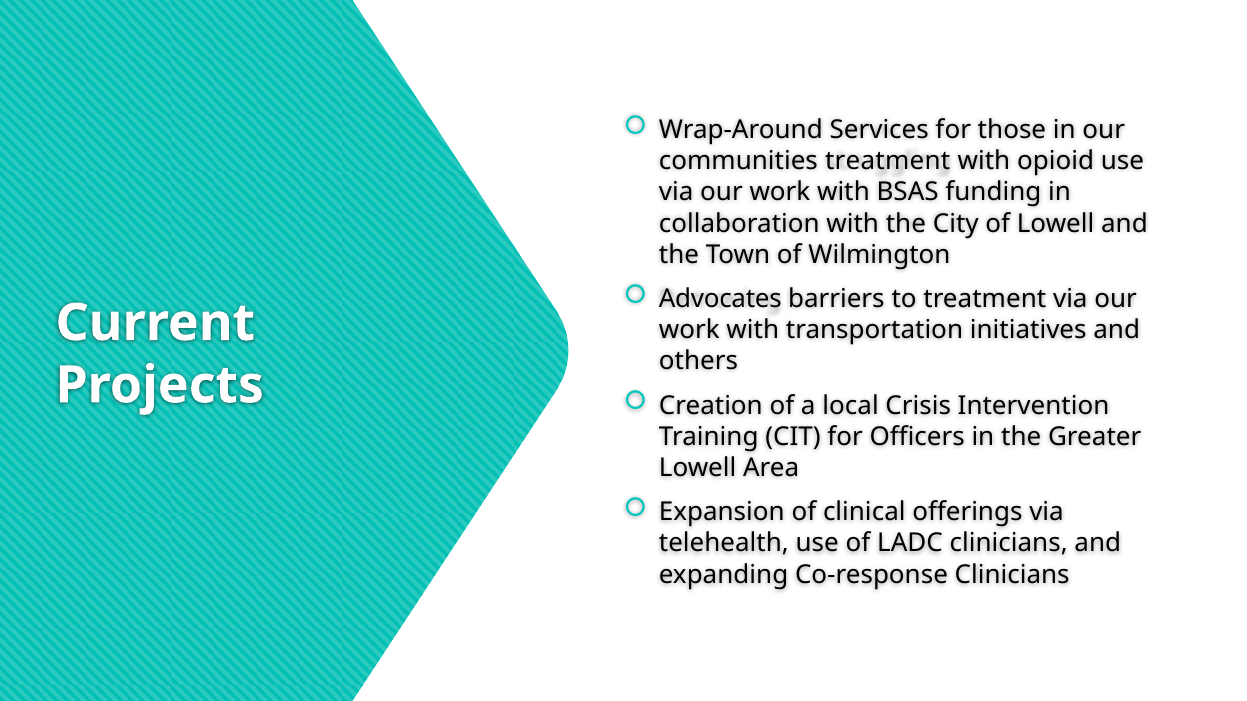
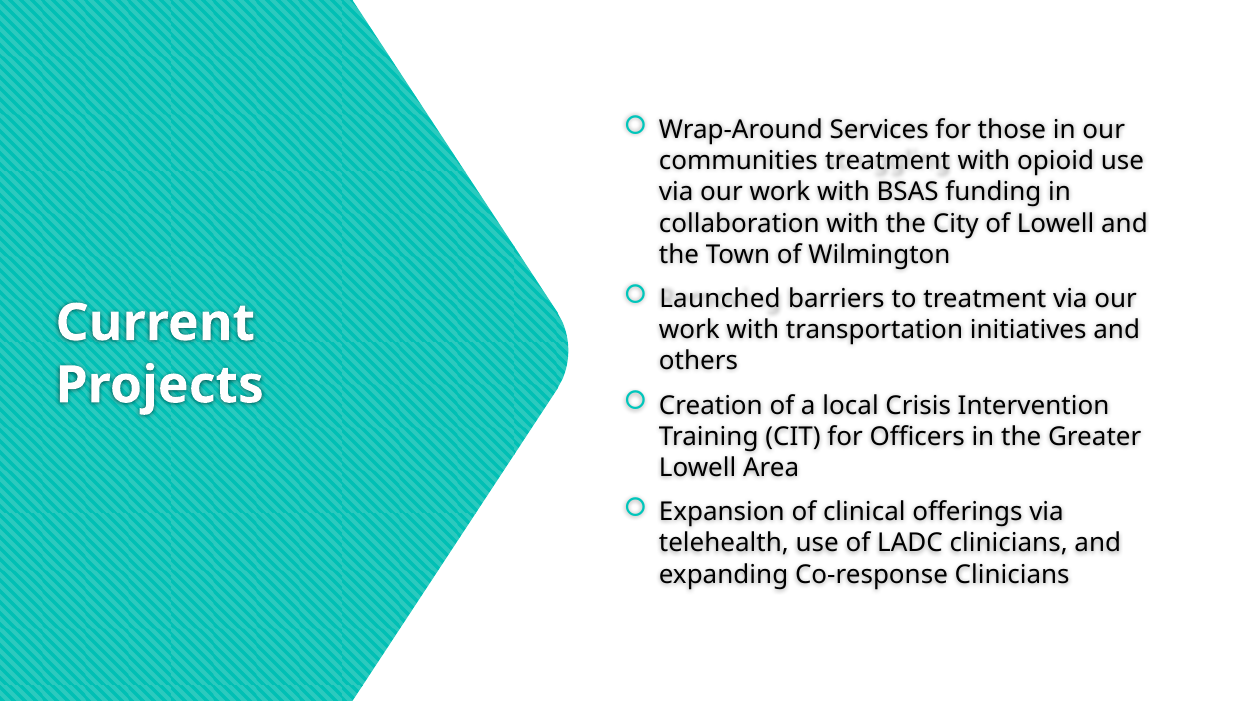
Advocates: Advocates -> Launched
